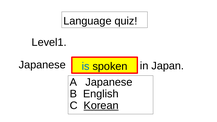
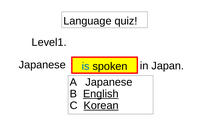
English underline: none -> present
